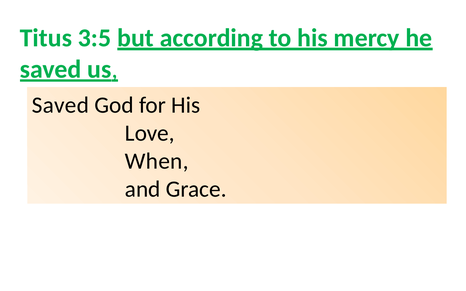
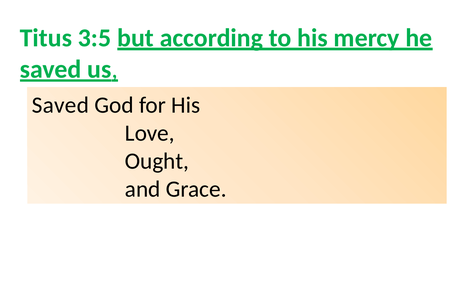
When: When -> Ought
